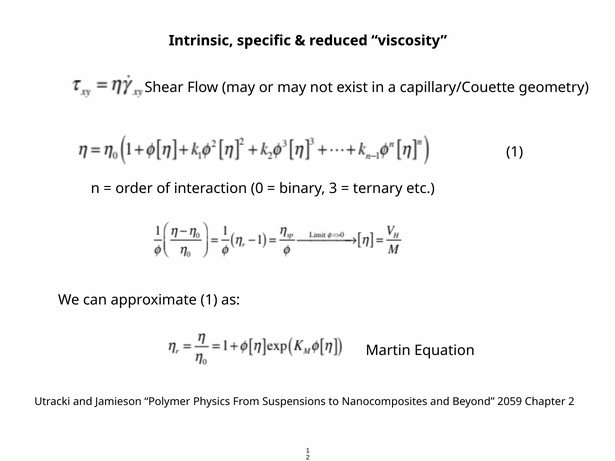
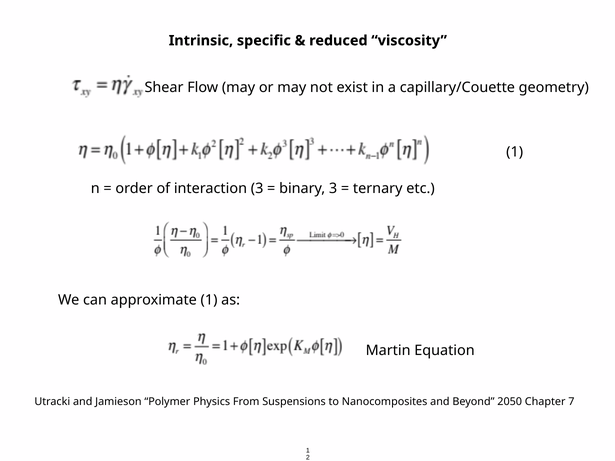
interaction 0: 0 -> 3
2059: 2059 -> 2050
Chapter 2: 2 -> 7
